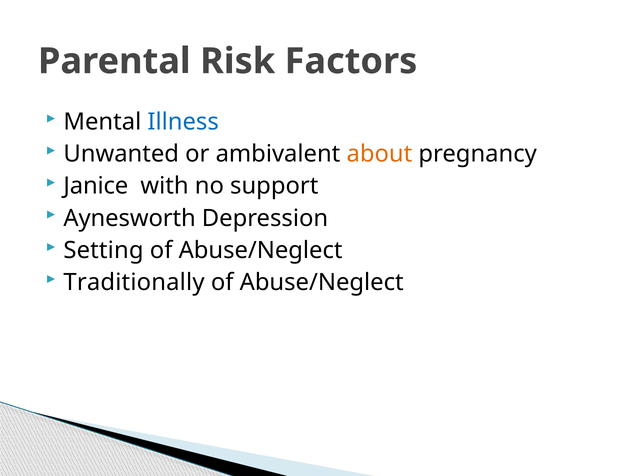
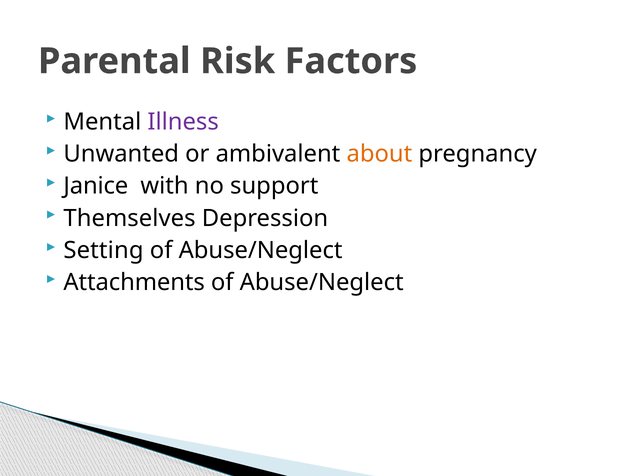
Illness colour: blue -> purple
Aynesworth: Aynesworth -> Themselves
Traditionally: Traditionally -> Attachments
